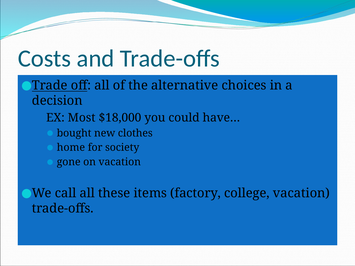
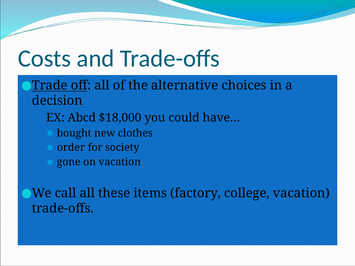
Most: Most -> Abcd
home: home -> order
